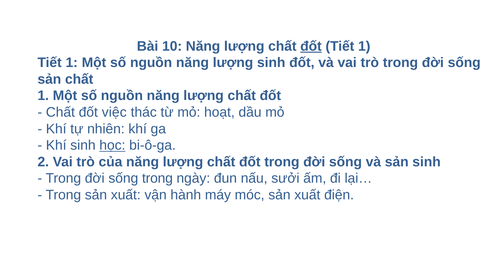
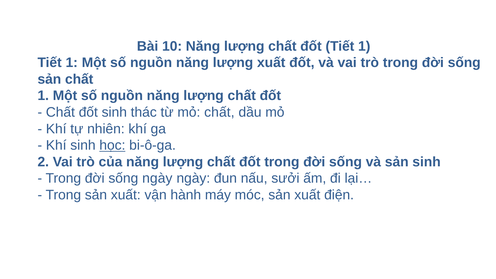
đốt at (311, 46) underline: present -> none
lượng sinh: sinh -> xuất
đốt việc: việc -> sinh
mỏ hoạt: hoạt -> chất
sống trong: trong -> ngày
